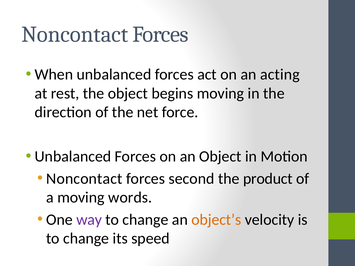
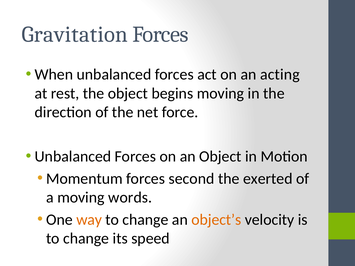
Noncontact at (75, 34): Noncontact -> Gravitation
Noncontact at (84, 179): Noncontact -> Momentum
product: product -> exerted
way colour: purple -> orange
